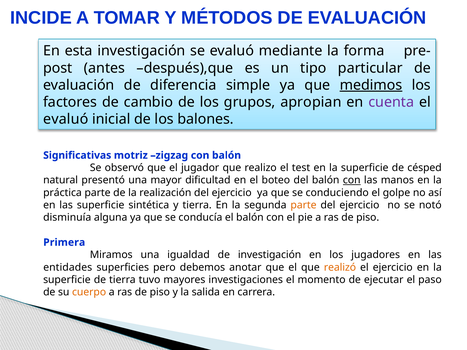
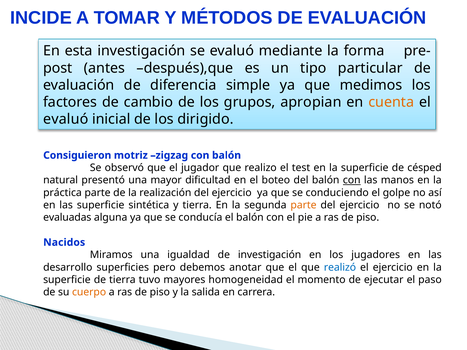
medimos underline: present -> none
cuenta colour: purple -> orange
balones: balones -> dirigido
Significativas: Significativas -> Consiguieron
disminuía: disminuía -> evaluadas
Primera: Primera -> Nacidos
entidades: entidades -> desarrollo
realizó colour: orange -> blue
investigaciones: investigaciones -> homogeneidad
